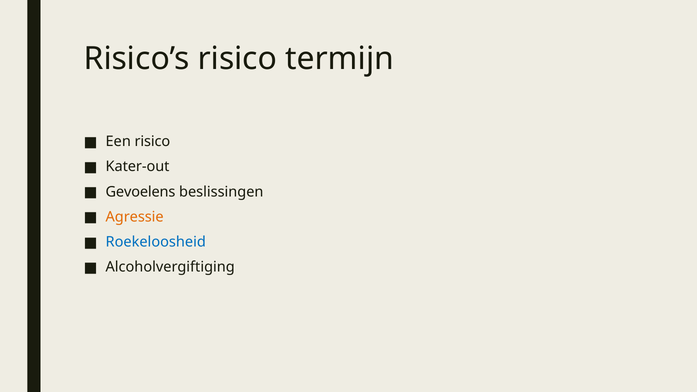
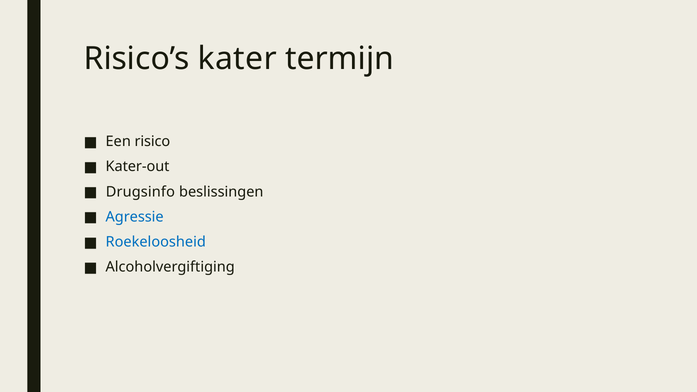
Risico’s risico: risico -> kater
Gevoelens: Gevoelens -> Drugsinfo
Agressie colour: orange -> blue
